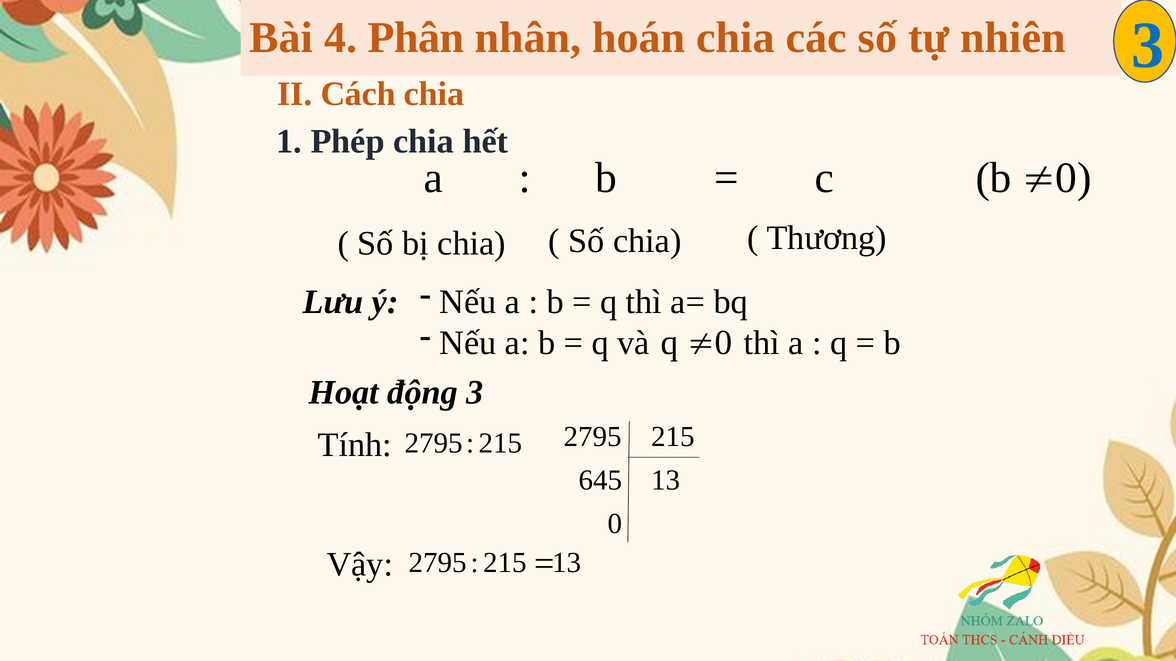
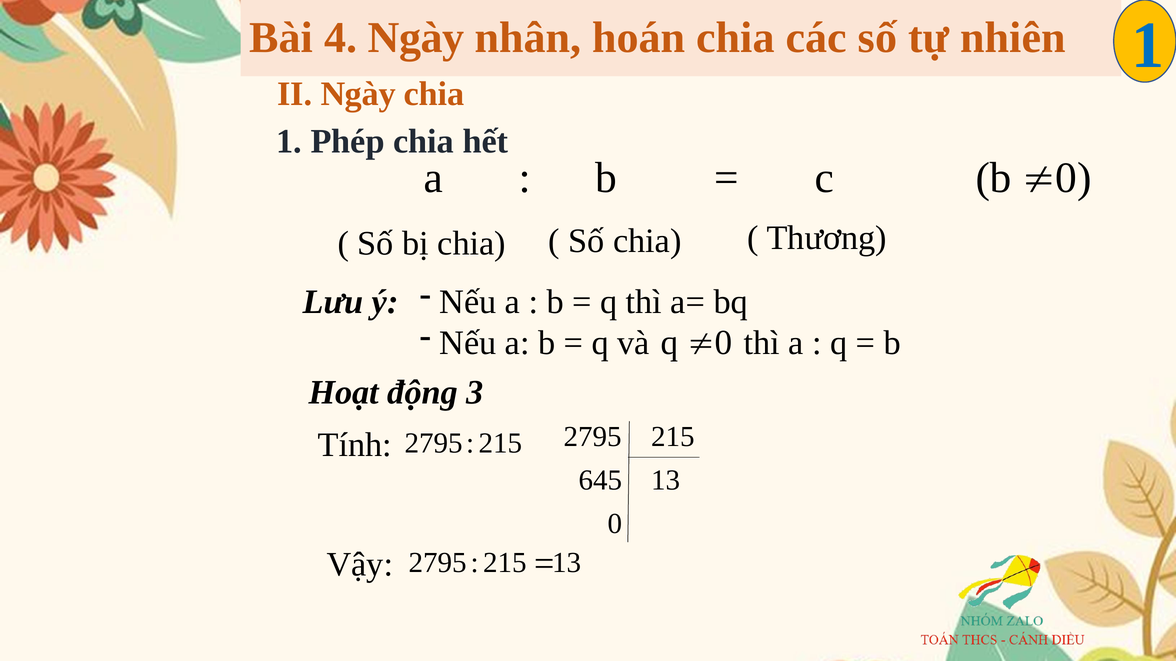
4 Phân: Phân -> Ngày
nhiên 3: 3 -> 1
II Cách: Cách -> Ngày
